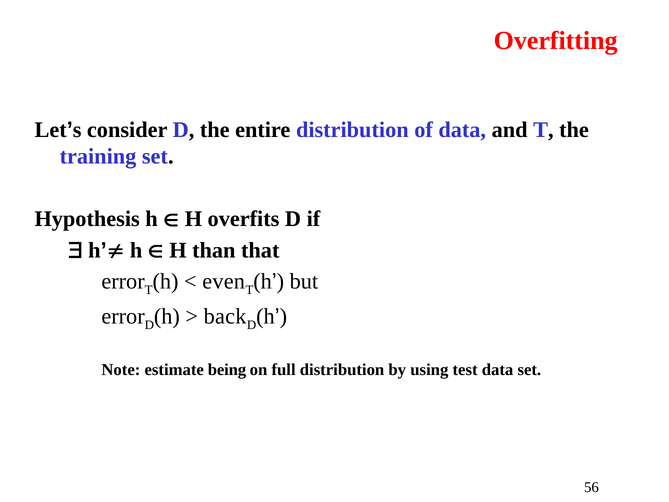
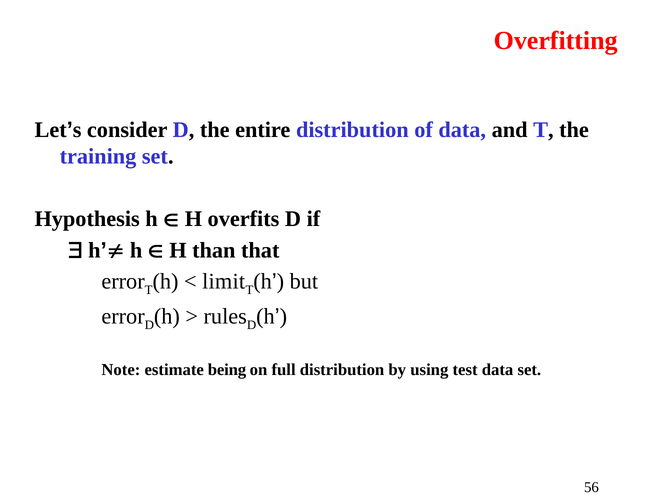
even: even -> limit
back: back -> rules
